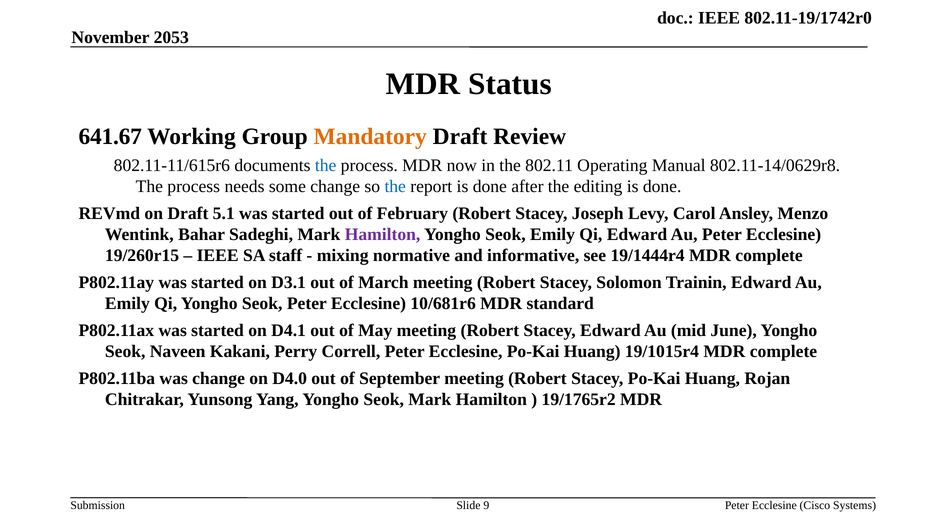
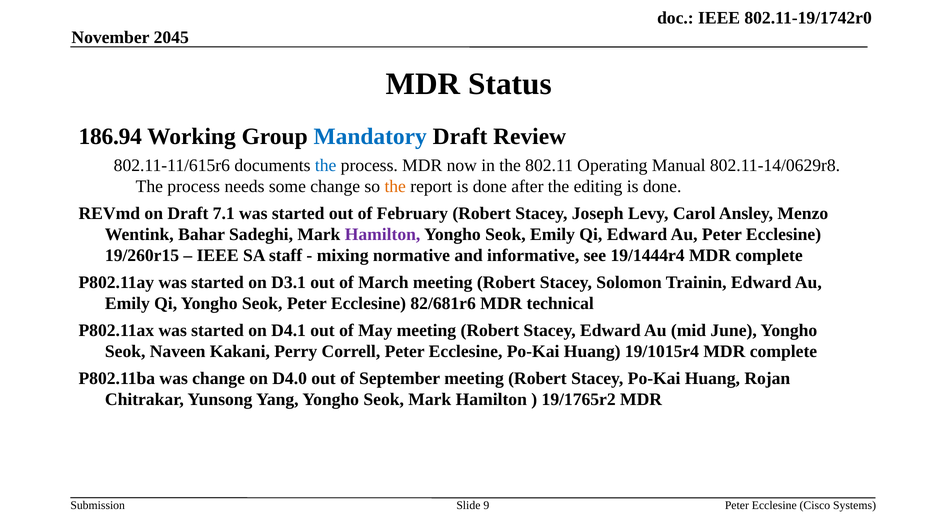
2053: 2053 -> 2045
641.67: 641.67 -> 186.94
Mandatory colour: orange -> blue
the at (395, 187) colour: blue -> orange
5.1: 5.1 -> 7.1
10/681r6: 10/681r6 -> 82/681r6
standard: standard -> technical
